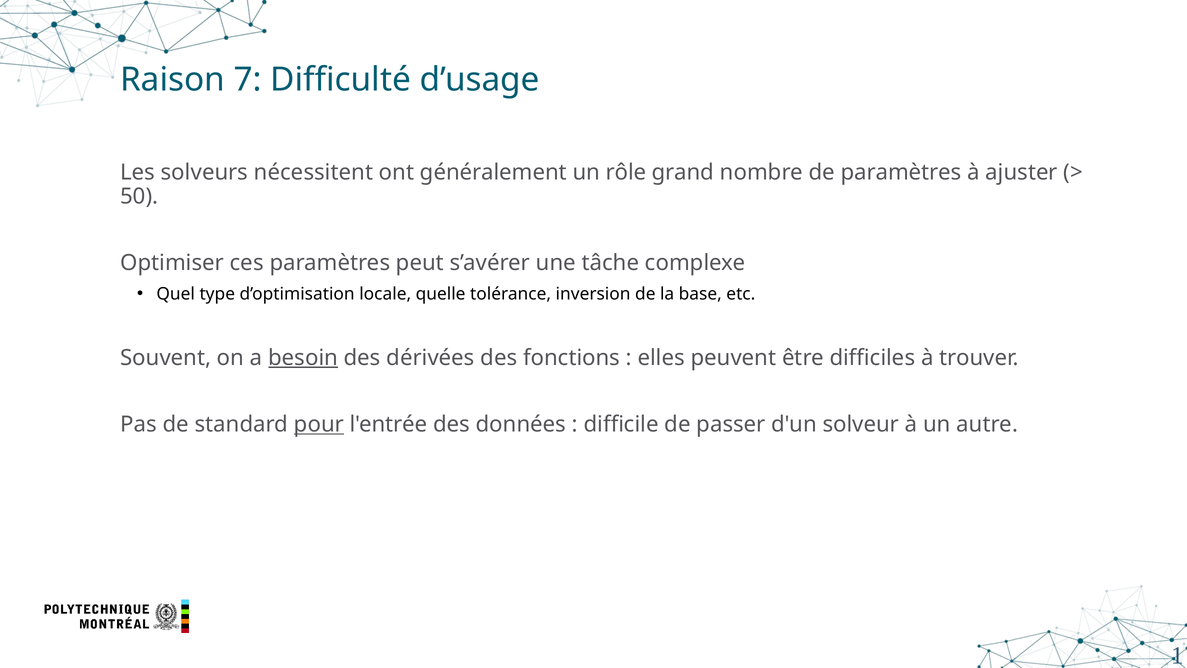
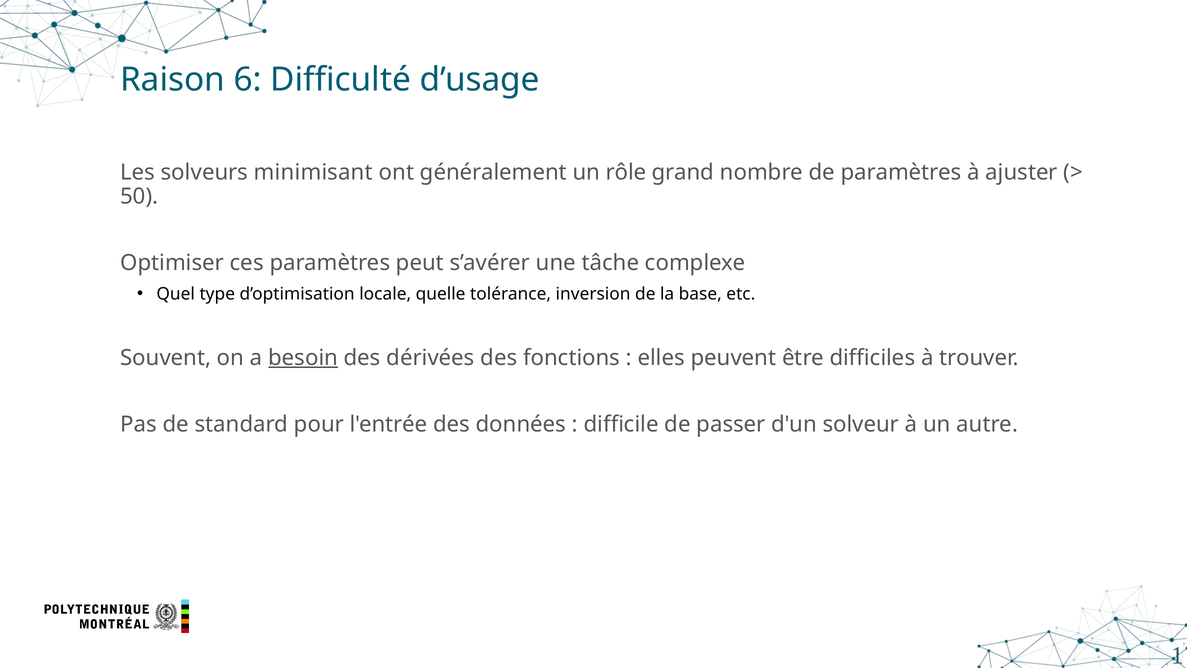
7: 7 -> 6
nécessitent: nécessitent -> minimisant
pour underline: present -> none
